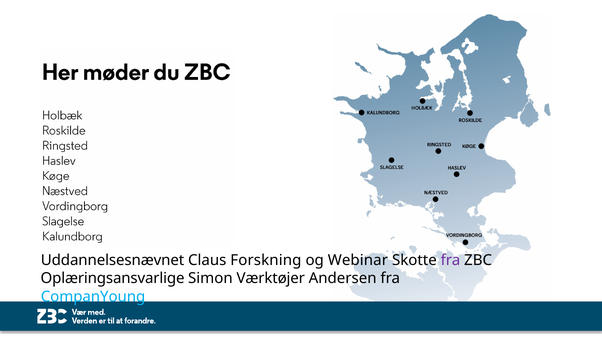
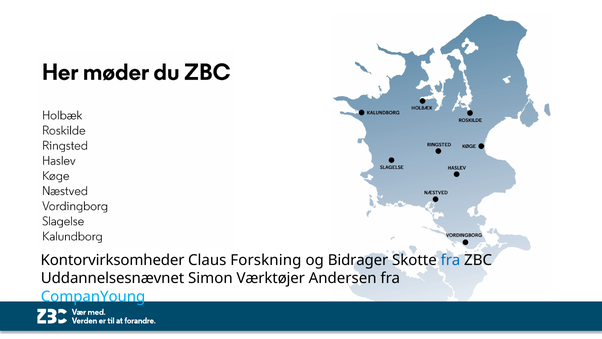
Uddannelsesnævnet: Uddannelsesnævnet -> Kontorvirksomheder
Webinar: Webinar -> Bidrager
fra at (451, 260) colour: purple -> blue
Oplæringsansvarlige: Oplæringsansvarlige -> Uddannelsesnævnet
